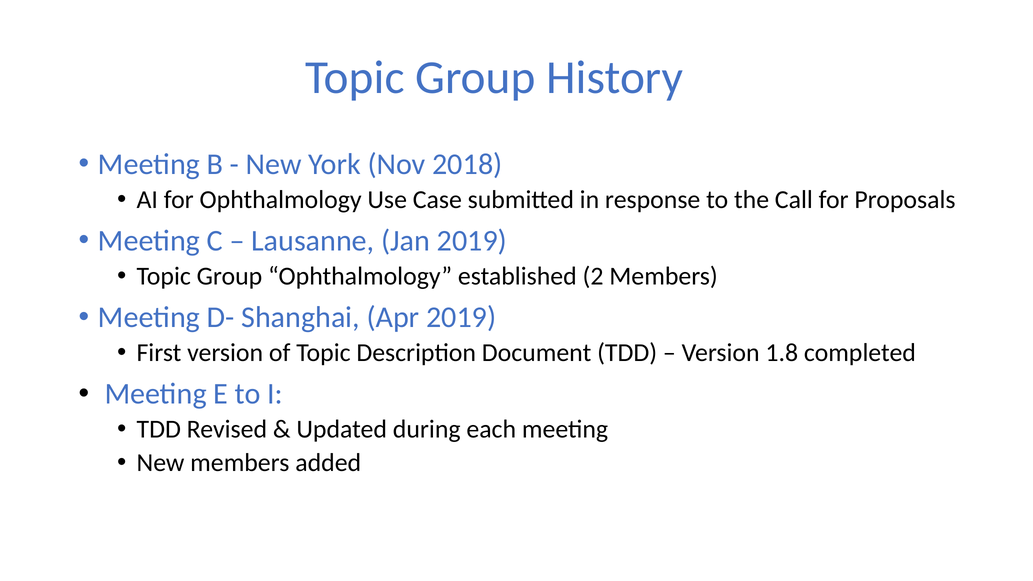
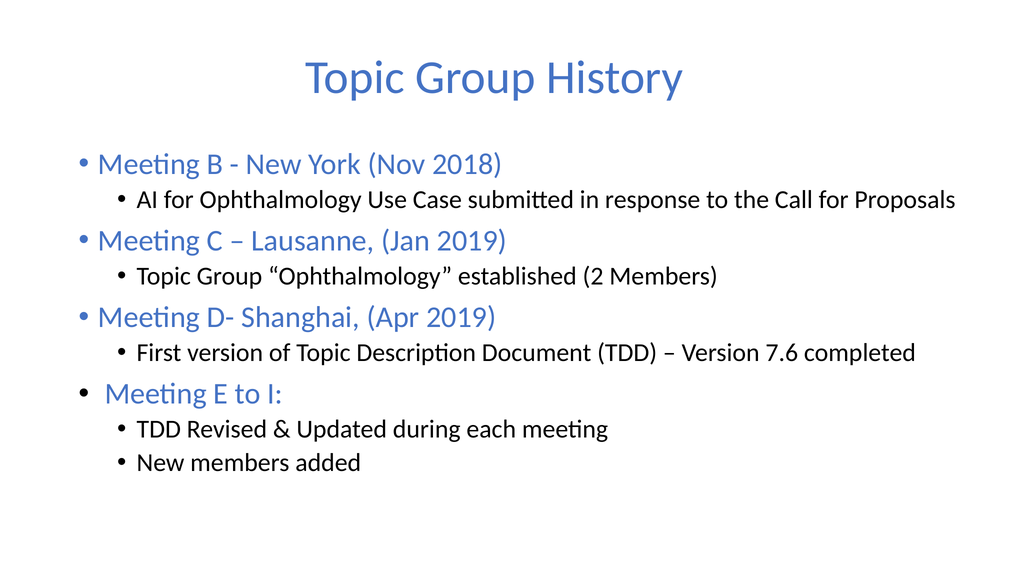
1.8: 1.8 -> 7.6
